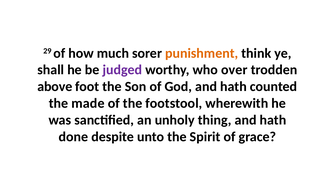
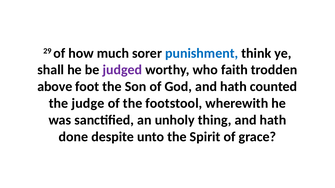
punishment colour: orange -> blue
over: over -> faith
made: made -> judge
